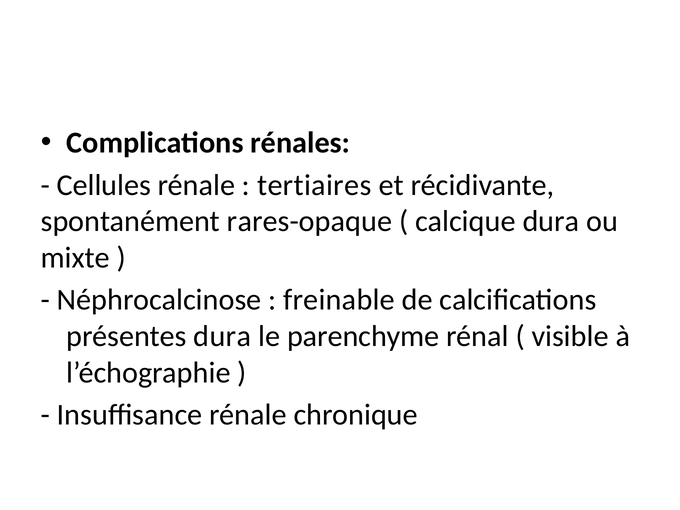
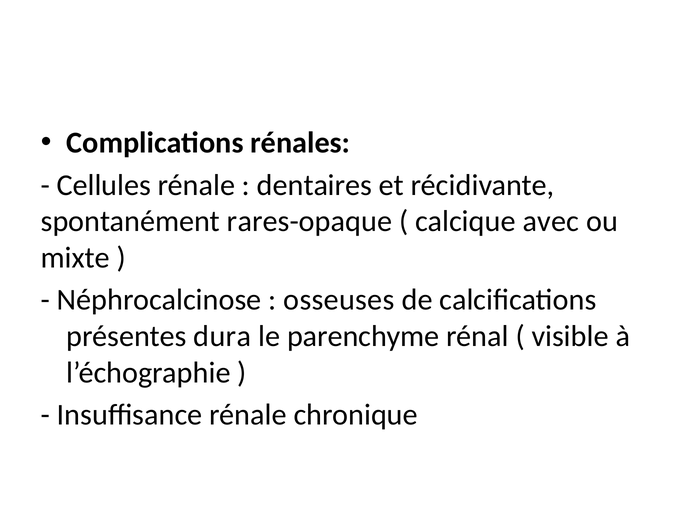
tertiaires: tertiaires -> dentaires
calcique dura: dura -> avec
freinable: freinable -> osseuses
